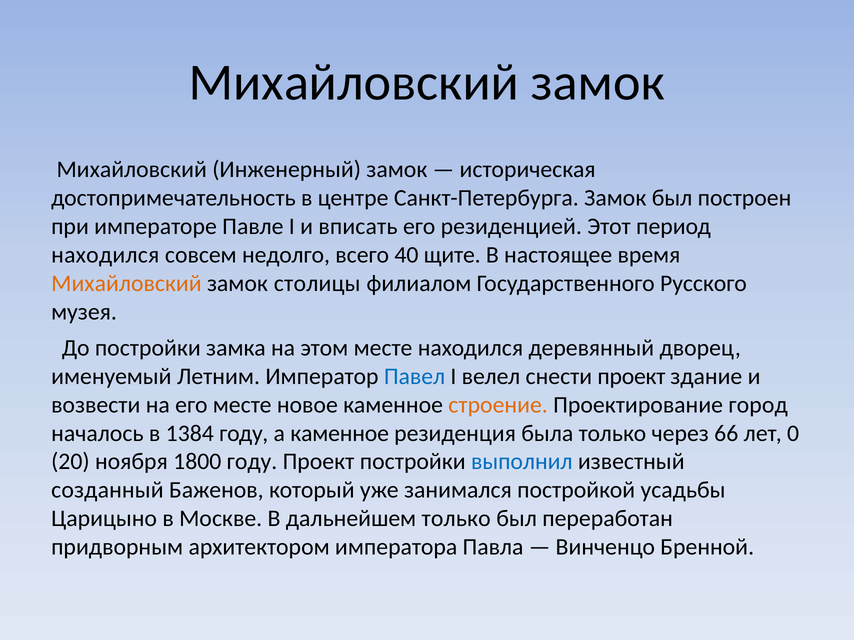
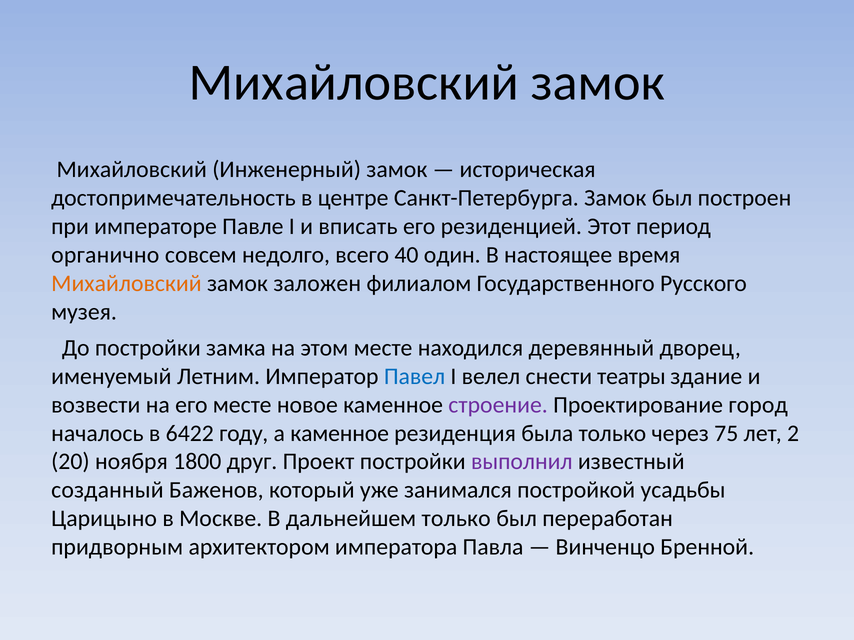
находился at (105, 255): находился -> органично
щите: щите -> один
столицы: столицы -> заложен
снести проект: проект -> театры
строение colour: orange -> purple
1384: 1384 -> 6422
66: 66 -> 75
0: 0 -> 2
1800 году: году -> друг
выполнил colour: blue -> purple
